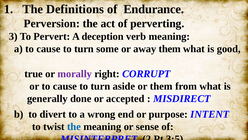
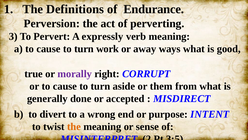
deception: deception -> expressly
some: some -> work
away them: them -> ways
the at (74, 126) colour: blue -> orange
